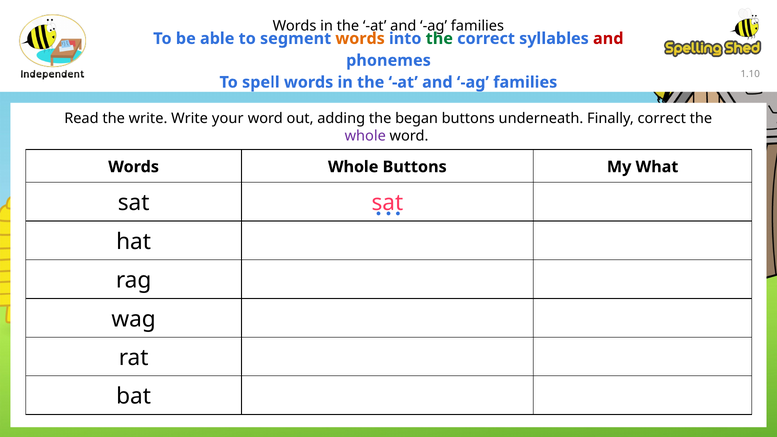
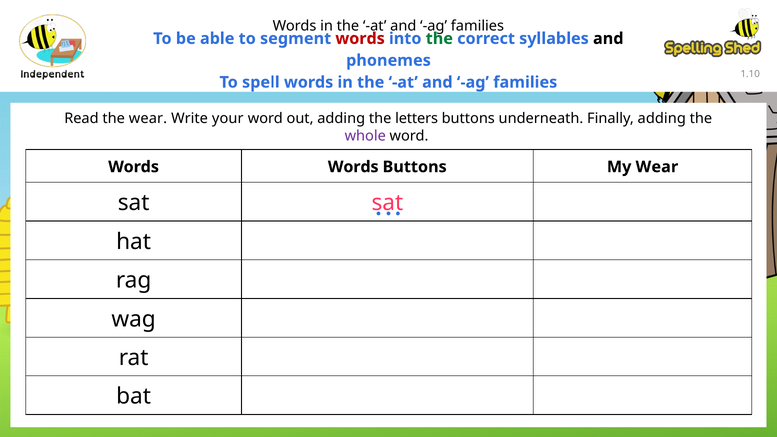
words at (360, 39) colour: orange -> red
and at (608, 39) colour: red -> black
the write: write -> wear
began: began -> letters
Finally correct: correct -> adding
Words Whole: Whole -> Words
My What: What -> Wear
